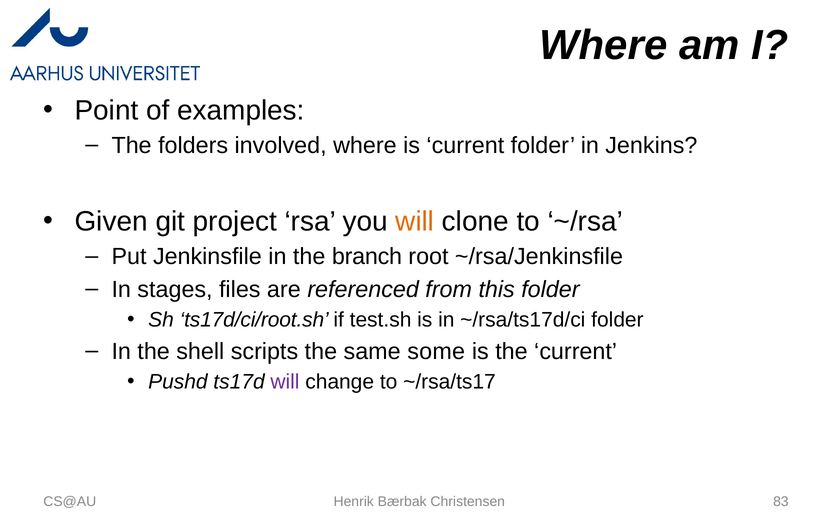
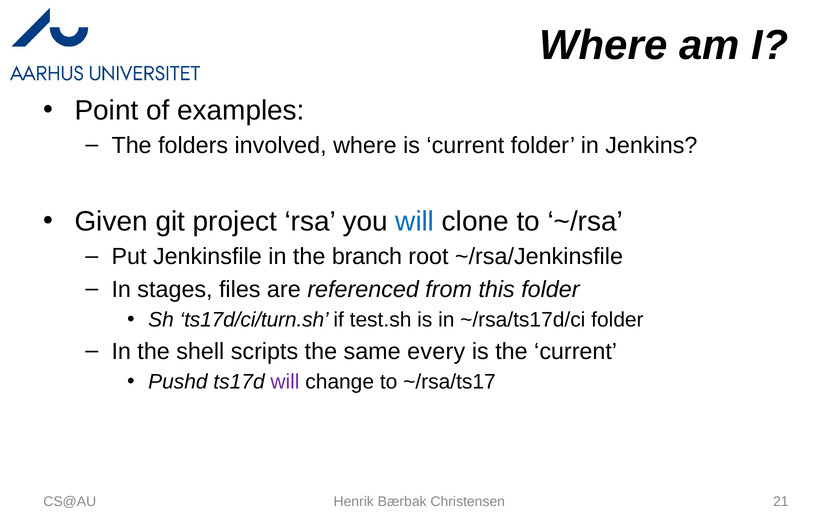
will at (415, 221) colour: orange -> blue
ts17d/ci/root.sh: ts17d/ci/root.sh -> ts17d/ci/turn.sh
some: some -> every
83: 83 -> 21
